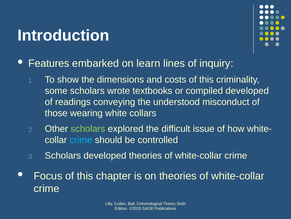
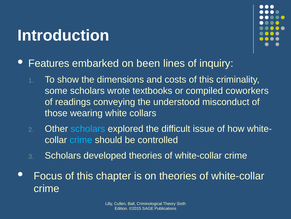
learn: learn -> been
compiled developed: developed -> coworkers
scholars at (88, 128) colour: light green -> light blue
